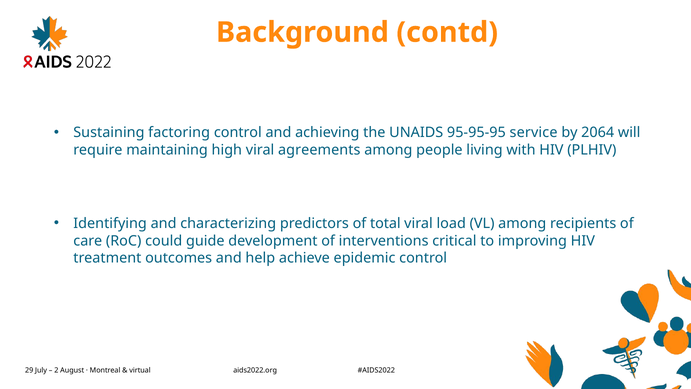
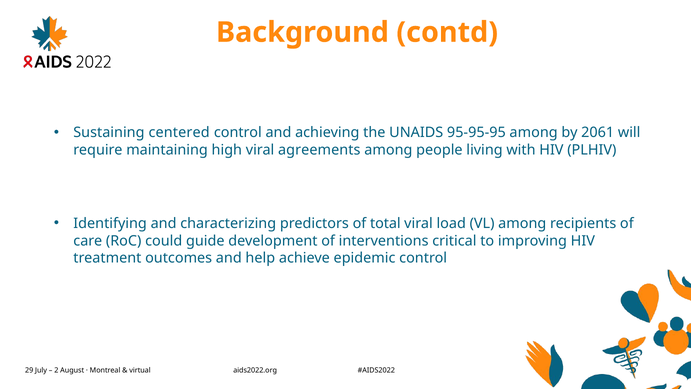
factoring: factoring -> centered
95-95-95 service: service -> among
2064: 2064 -> 2061
